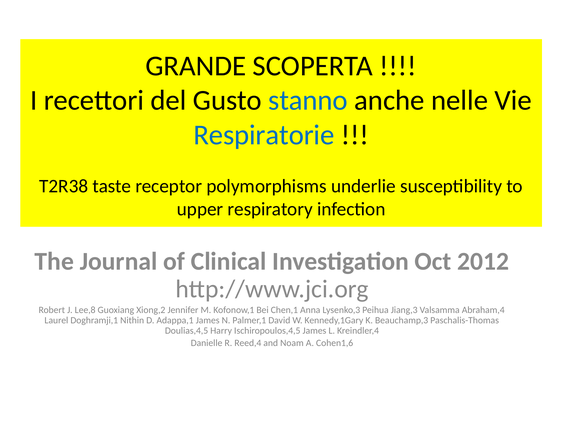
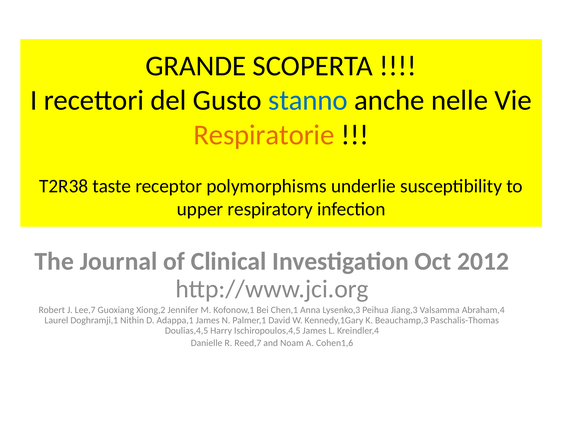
Respiratorie colour: blue -> orange
Lee,8: Lee,8 -> Lee,7
Reed,4: Reed,4 -> Reed,7
